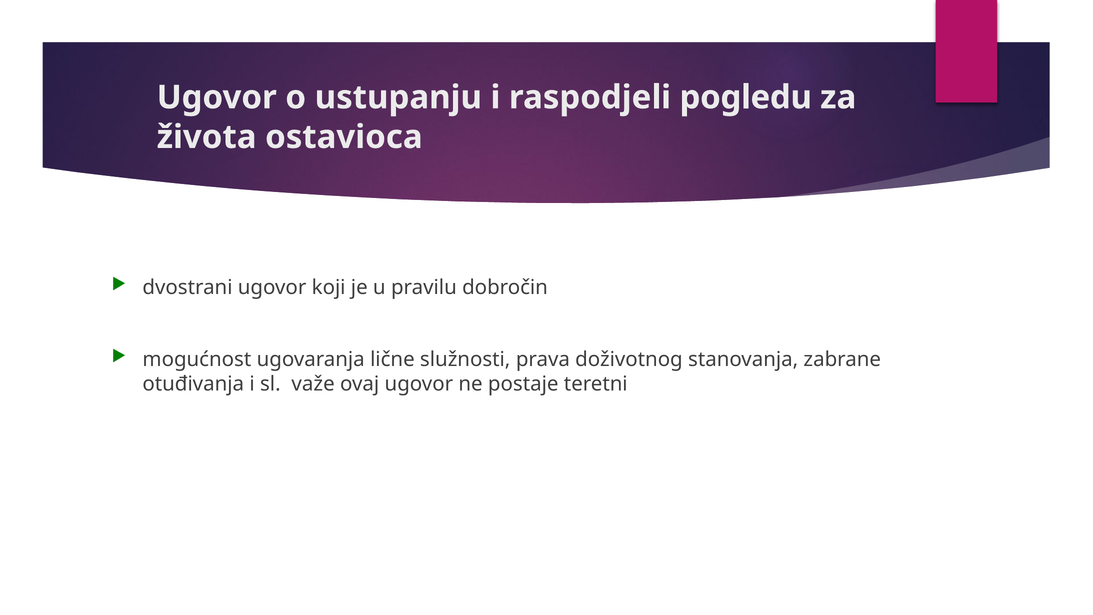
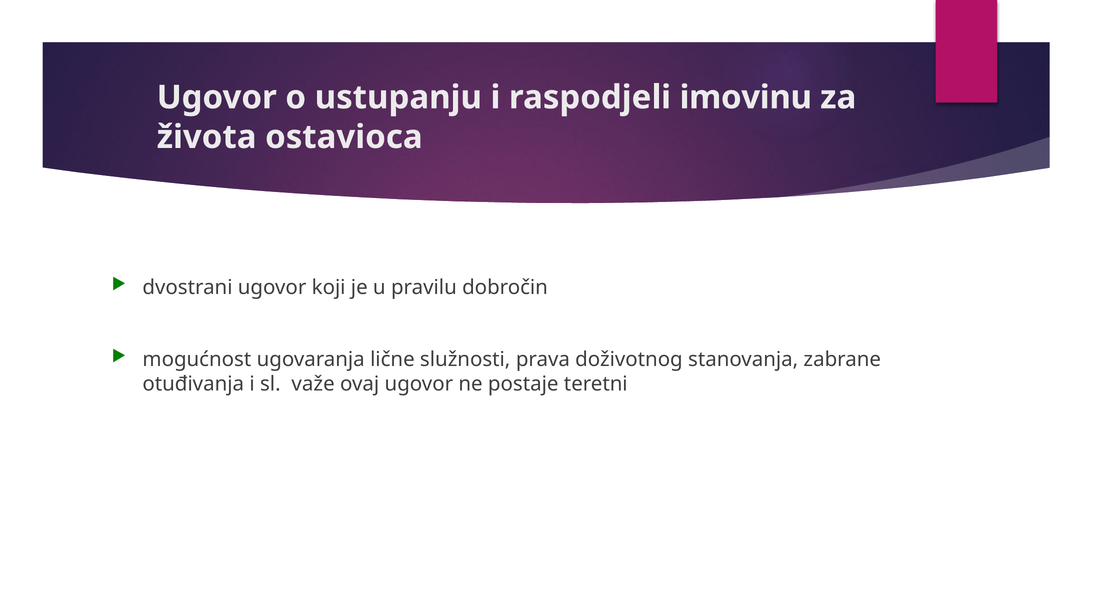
pogledu: pogledu -> imovinu
